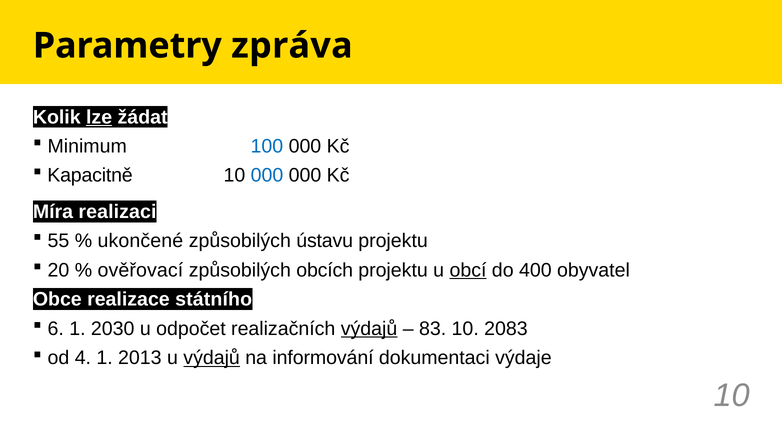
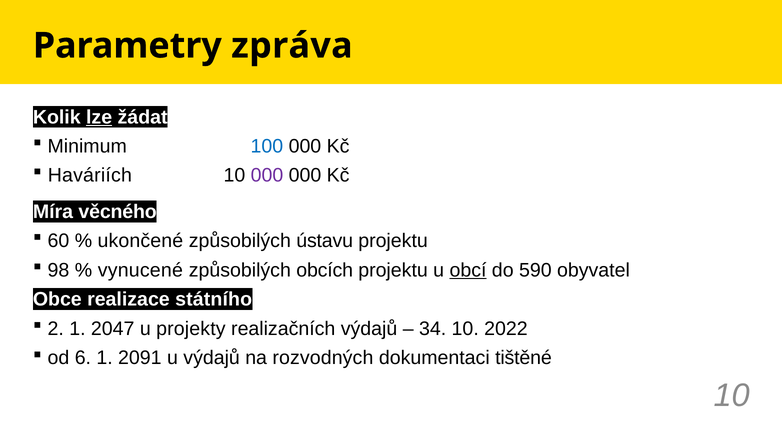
Kapacitně: Kapacitně -> Haváriích
000 at (267, 175) colour: blue -> purple
realizaci: realizaci -> věcného
55: 55 -> 60
20: 20 -> 98
ověřovací: ověřovací -> vynucené
400: 400 -> 590
6: 6 -> 2
2030: 2030 -> 2047
odpočet: odpočet -> projekty
výdajů at (369, 329) underline: present -> none
83: 83 -> 34
2083: 2083 -> 2022
4: 4 -> 6
2013: 2013 -> 2091
výdajů at (212, 358) underline: present -> none
informování: informování -> rozvodných
výdaje: výdaje -> tištěné
